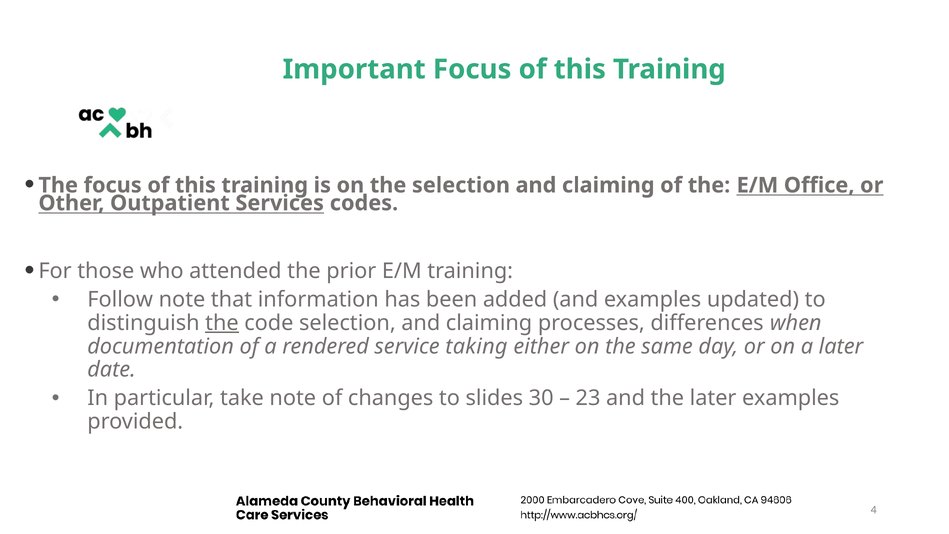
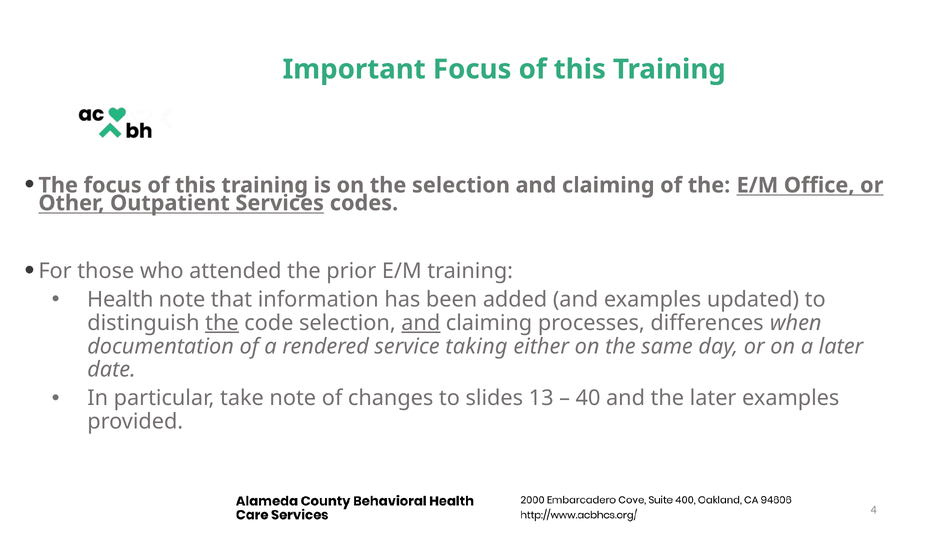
Follow: Follow -> Health
and at (421, 323) underline: none -> present
30: 30 -> 13
23: 23 -> 40
